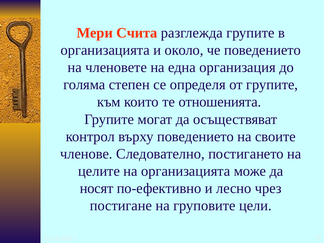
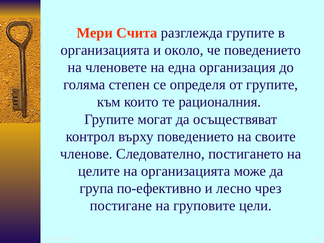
отношенията: отношенията -> рационалния
носят: носят -> група
